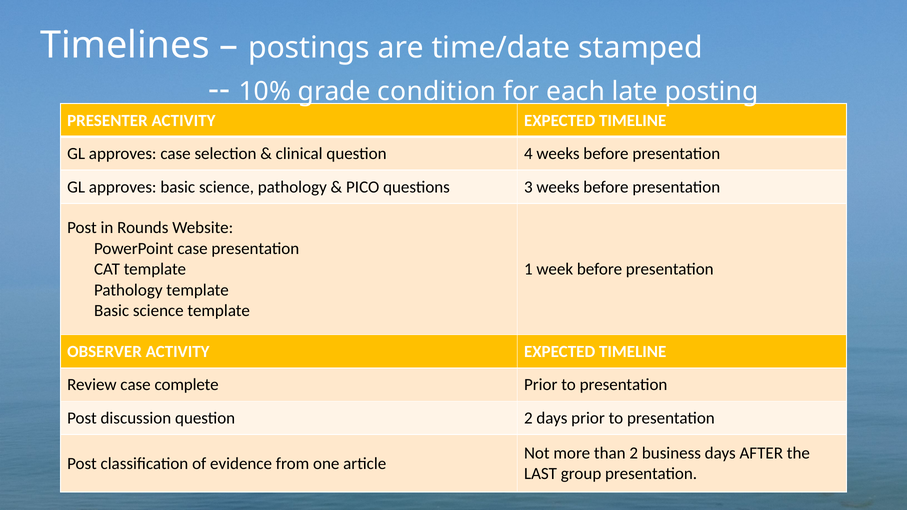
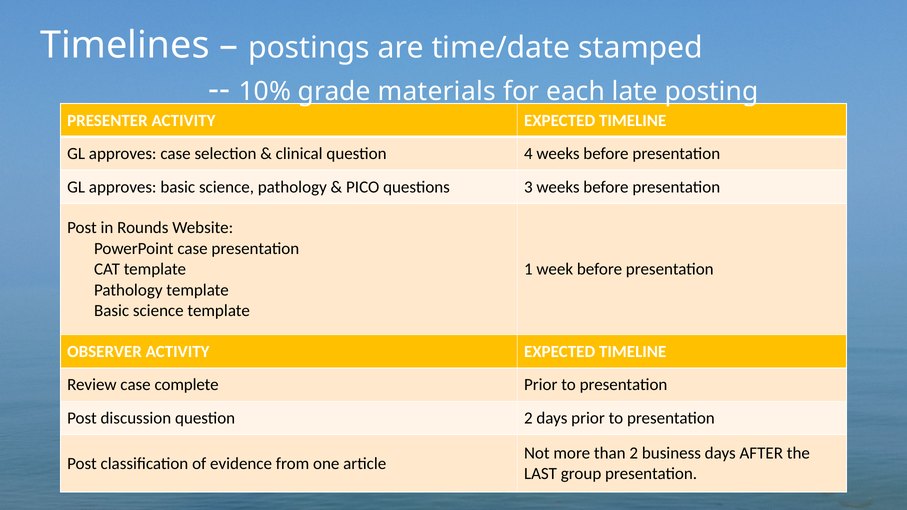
condition: condition -> materials
